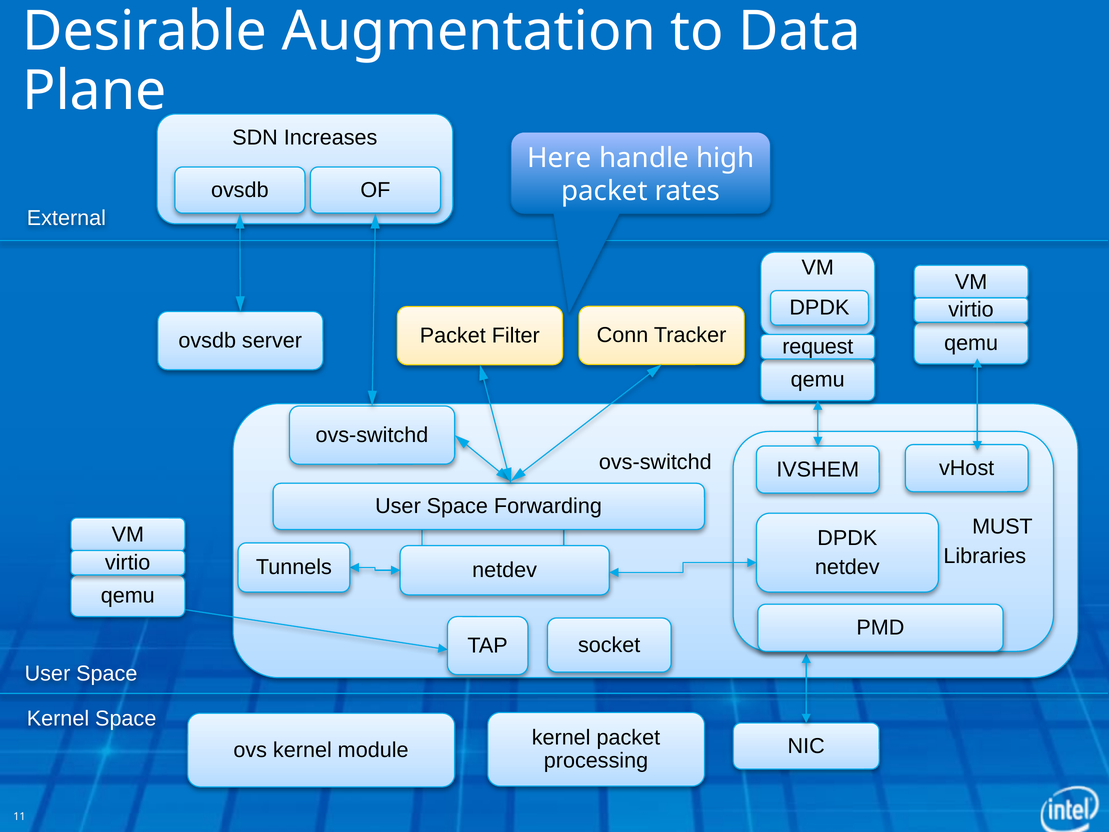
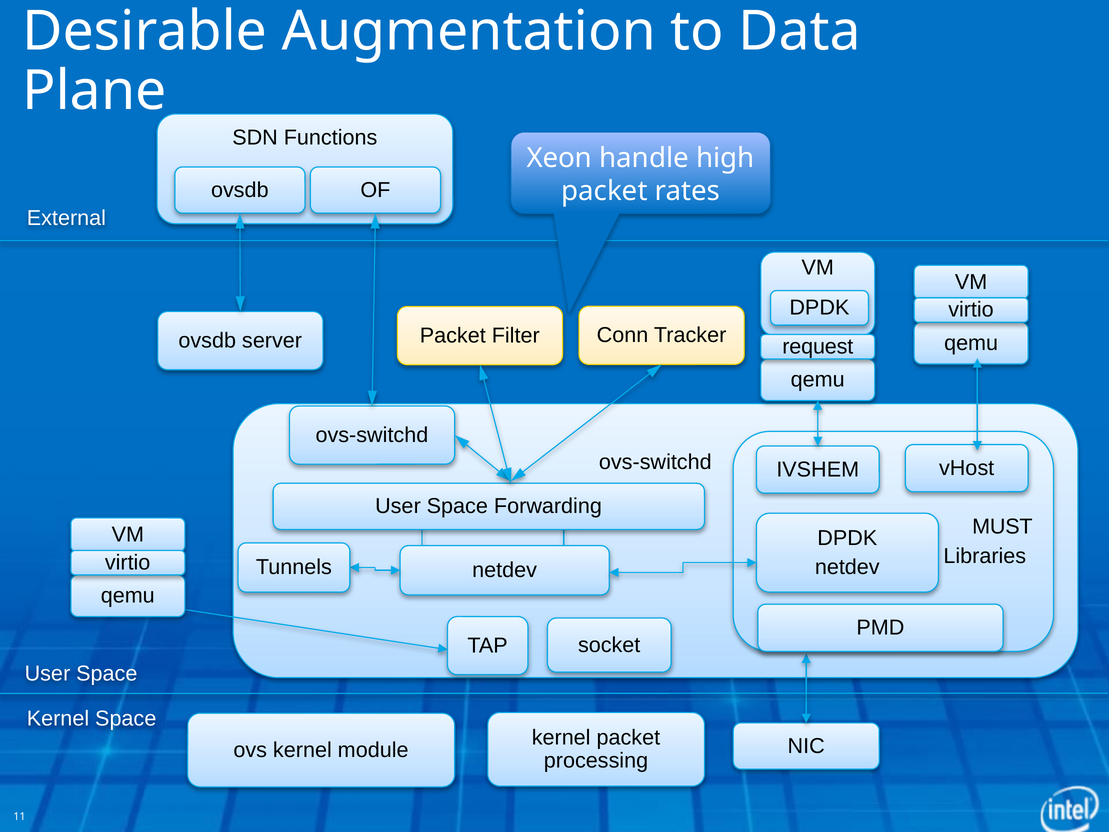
Increases: Increases -> Functions
Here: Here -> Xeon
